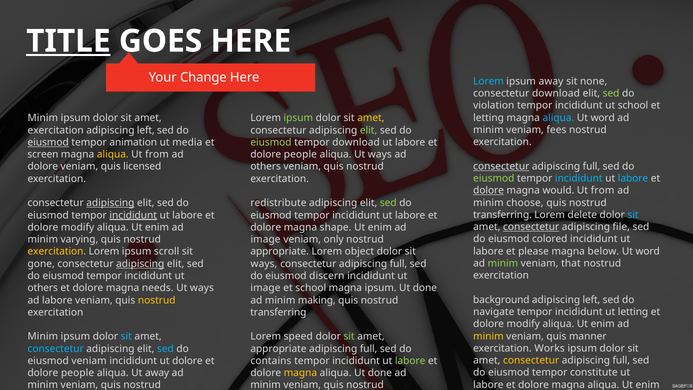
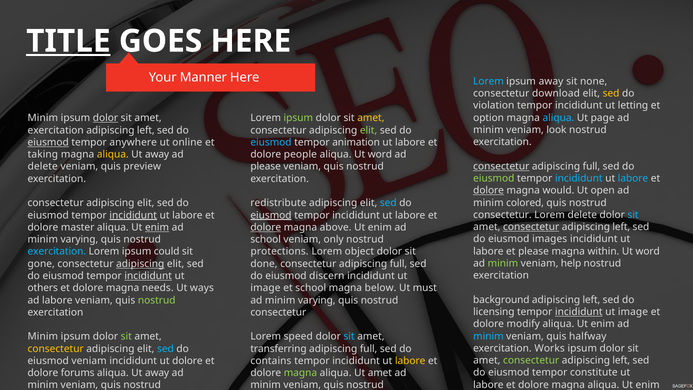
Change: Change -> Manner
sed at (611, 93) colour: light green -> yellow
ut school: school -> letting
letting at (489, 118): letting -> option
word at (603, 118): word -> page
dolor at (105, 118) underline: none -> present
fees: fees -> look
animation: animation -> anywhere
media: media -> online
eiusmod at (271, 142) colour: light green -> light blue
tempor download: download -> animation
screen: screen -> taking
from at (157, 154): from -> away
aliqua Ut ways: ways -> word
dolore at (43, 167): dolore -> delete
licensed: licensed -> preview
others at (266, 167): others -> please
from at (603, 190): from -> open
choose: choose -> colored
adipiscing at (110, 203) underline: present -> none
sed at (388, 203) colour: light green -> light blue
transferring at (502, 215): transferring -> consectetur
eiusmod at (271, 215) underline: none -> present
file at (621, 227): file -> left
modify at (78, 227): modify -> master
enim at (157, 227) underline: none -> present
dolore at (266, 227) underline: none -> present
shape: shape -> above
colored: colored -> images
image at (266, 239): image -> school
below: below -> within
exercitation at (57, 251) colour: yellow -> light blue
scroll: scroll -> could
appropriate at (280, 251): appropriate -> protections
that: that -> help
ways at (264, 264): ways -> done
incididunt at (148, 276) underline: none -> present
magna ipsum: ipsum -> below
done at (425, 288): done -> must
nostrud at (157, 300) colour: yellow -> light green
making at (317, 300): making -> varying
navigate: navigate -> licensing
incididunt at (579, 312) underline: none -> present
letting at (633, 312): letting -> image
transferring at (278, 312): transferring -> consectetur
minim at (488, 336) colour: yellow -> light blue
manner: manner -> halfway
sit at (126, 336) colour: light blue -> light green
sit at (349, 336) colour: light green -> light blue
consectetur at (56, 349) colour: light blue -> yellow
appropriate at (278, 349): appropriate -> transferring
consectetur at (531, 360) colour: yellow -> light green
full at (621, 360): full -> left
labore at (410, 361) colour: light green -> yellow
people at (78, 373): people -> forums
magna at (300, 373) colour: yellow -> light green
aliqua Ut done: done -> amet
